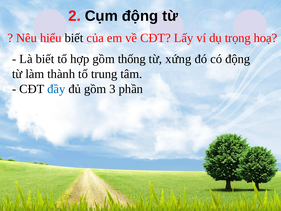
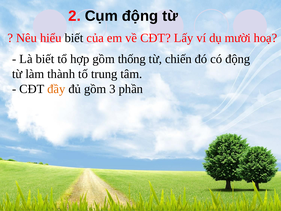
trọng: trọng -> mười
xứng: xứng -> chiến
đầy colour: blue -> orange
